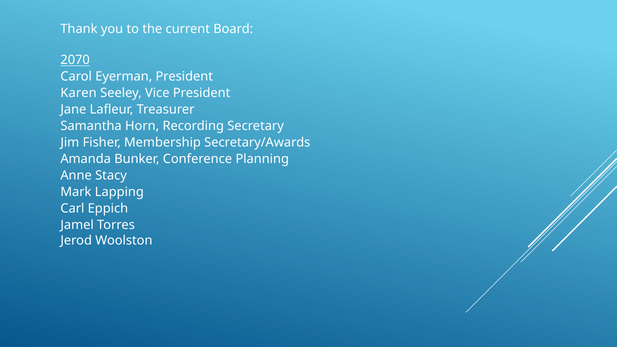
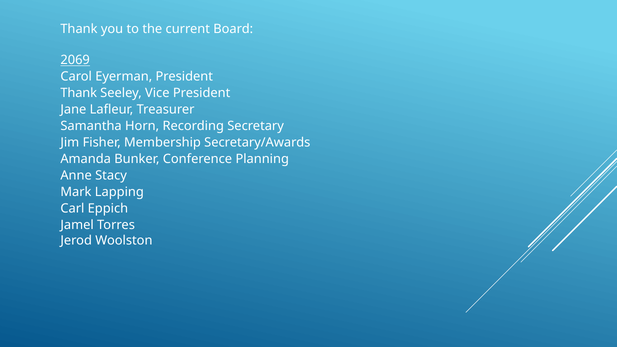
2070: 2070 -> 2069
Karen at (79, 93): Karen -> Thank
